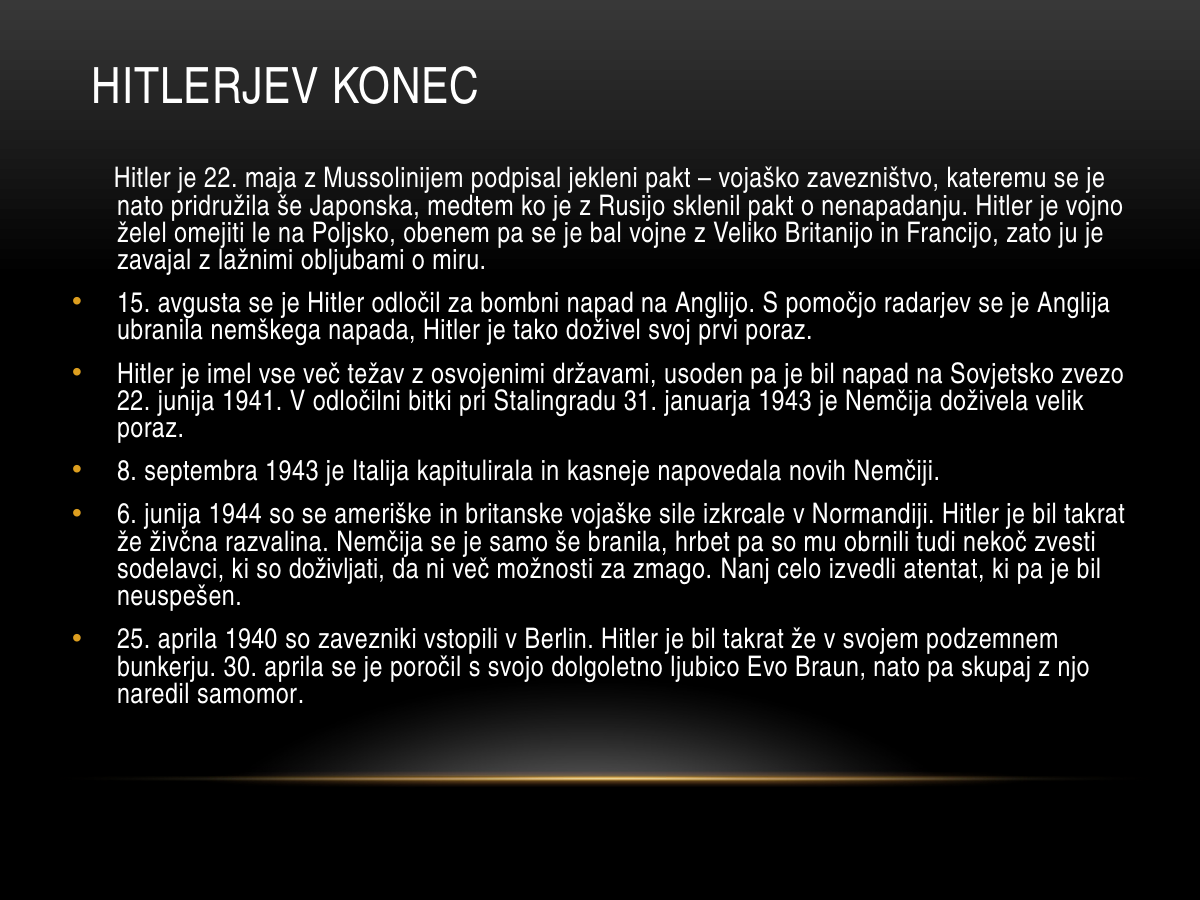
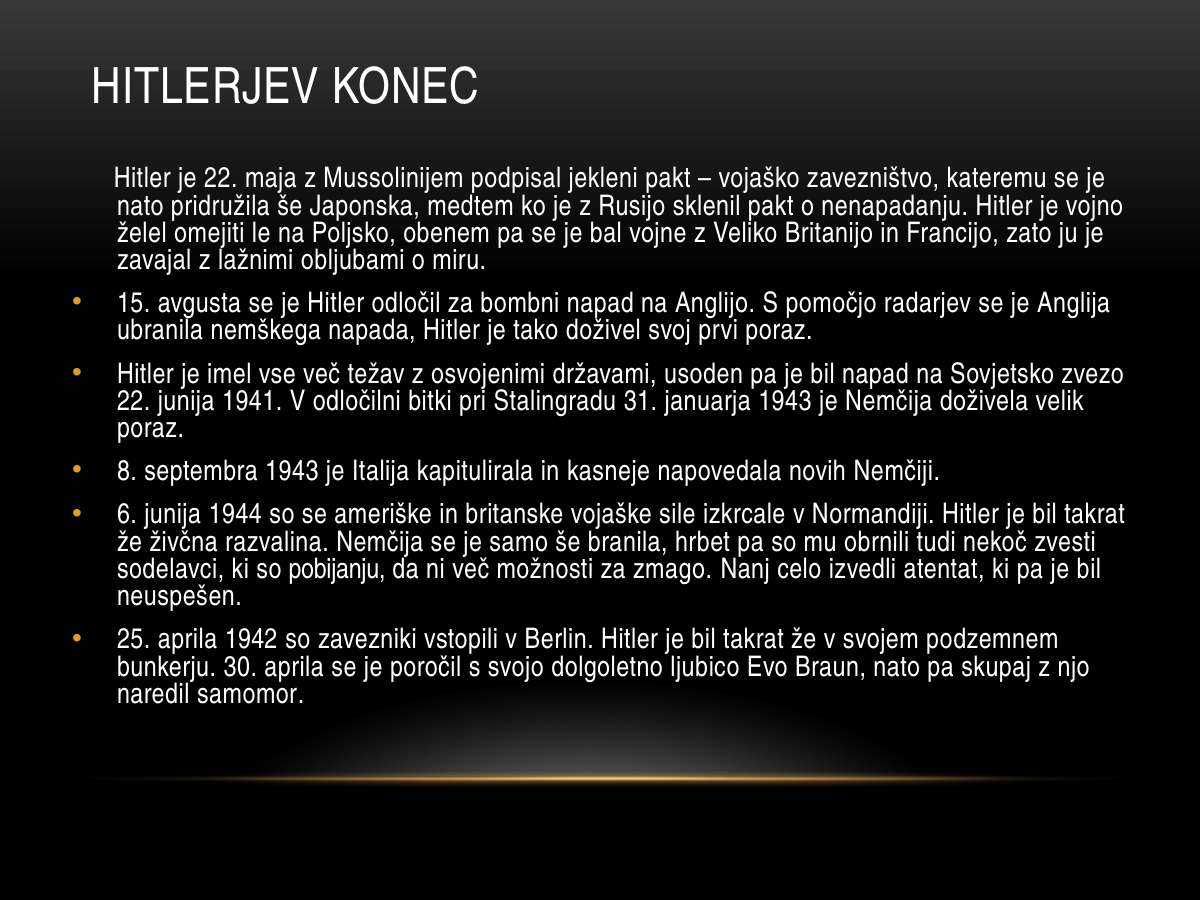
doživljati: doživljati -> pobijanju
1940: 1940 -> 1942
